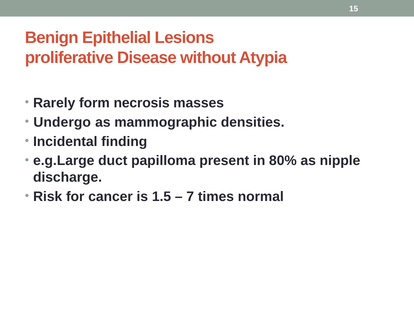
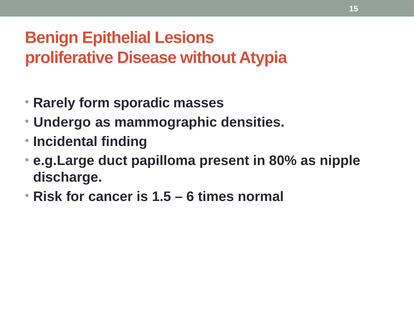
necrosis: necrosis -> sporadic
7: 7 -> 6
